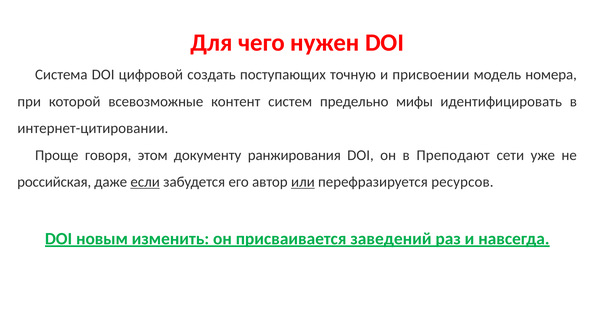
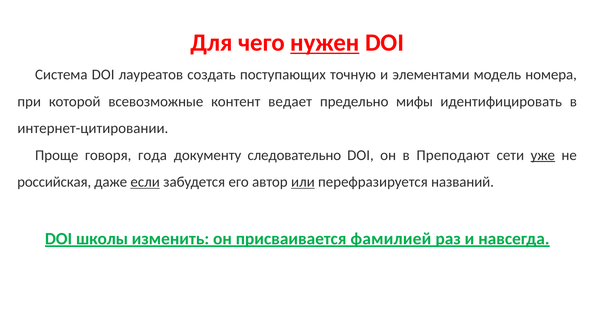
нужен underline: none -> present
цифровой: цифровой -> лауреатов
присвоении: присвоении -> элементами
систем: систем -> ведает
этом: этом -> года
ранжирования: ранжирования -> следовательно
уже underline: none -> present
ресурсов: ресурсов -> названий
новым: новым -> школы
заведений: заведений -> фамилией
